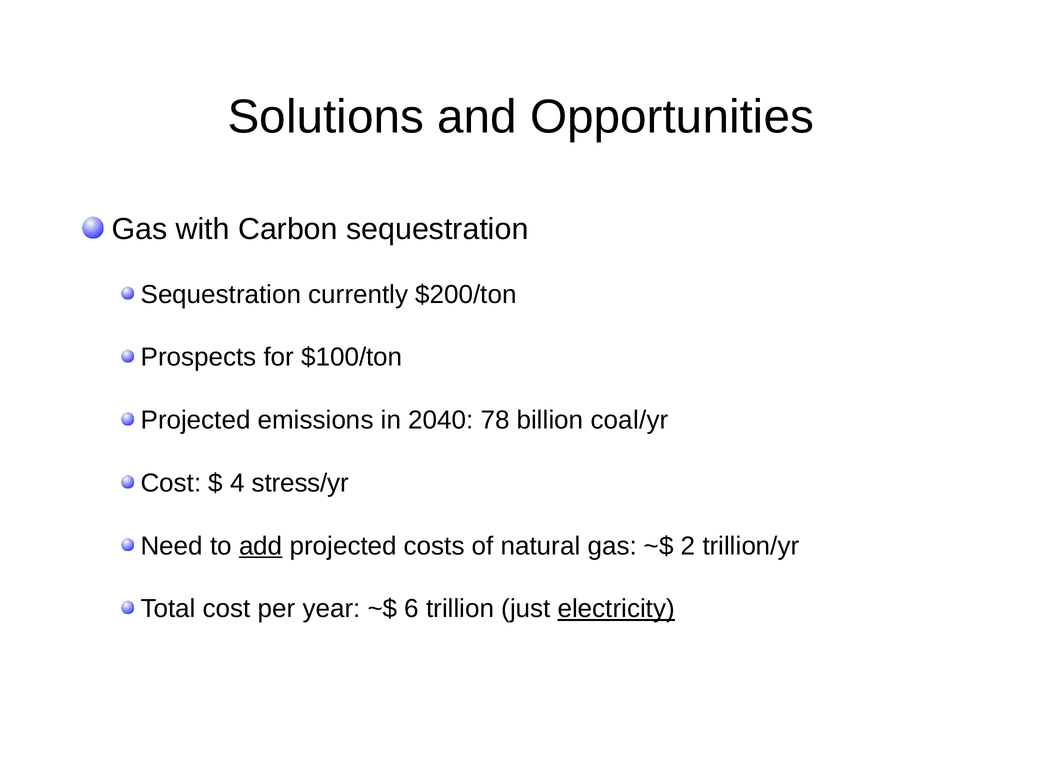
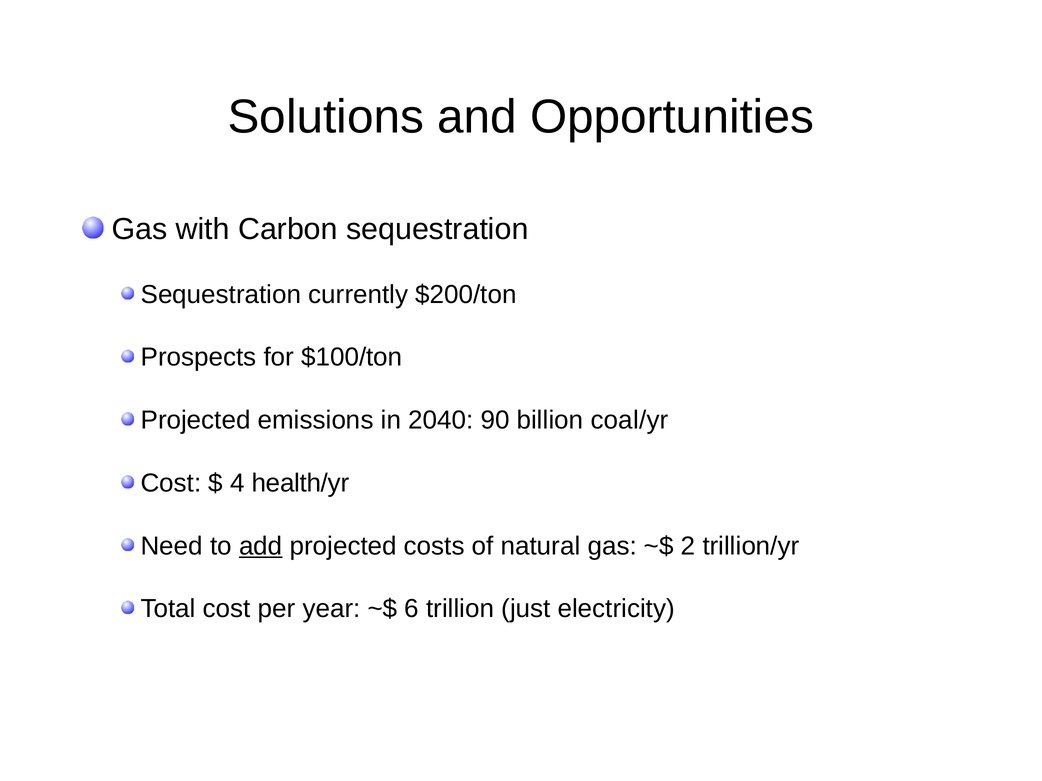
78: 78 -> 90
stress/yr: stress/yr -> health/yr
electricity underline: present -> none
